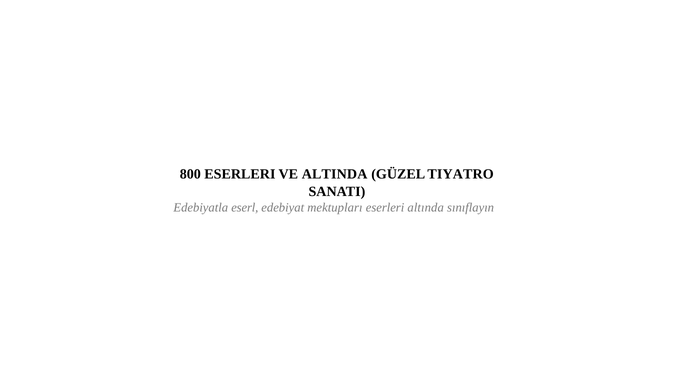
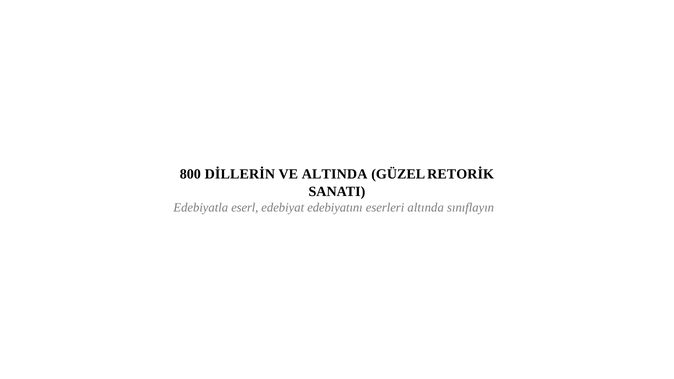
800 ESERLERI: ESERLERI -> DİLLERİN
TIYATRO: TIYATRO -> RETORİK
mektupları: mektupları -> edebiyatını
